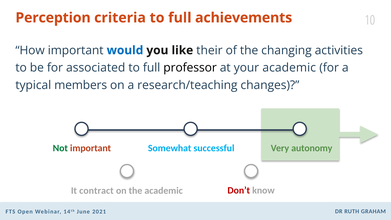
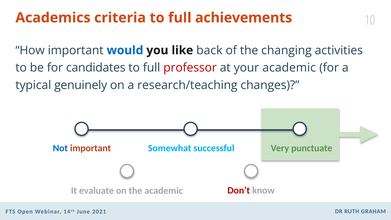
Perception: Perception -> Academics
their: their -> back
associated: associated -> candidates
professor colour: black -> red
members: members -> genuinely
Not colour: green -> blue
autonomy: autonomy -> punctuate
contract: contract -> evaluate
